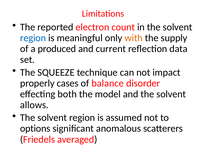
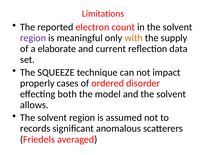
region at (33, 38) colour: blue -> purple
produced: produced -> elaborate
balance: balance -> ordered
options: options -> records
